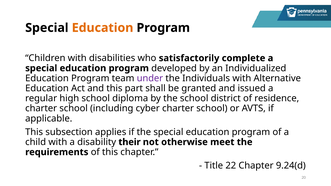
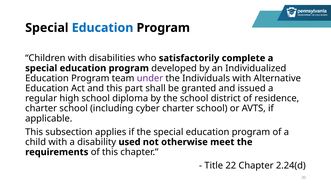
Education at (103, 28) colour: orange -> blue
their: their -> used
9.24(d: 9.24(d -> 2.24(d
